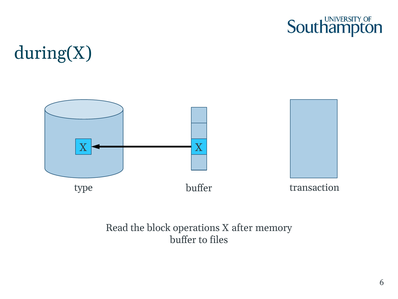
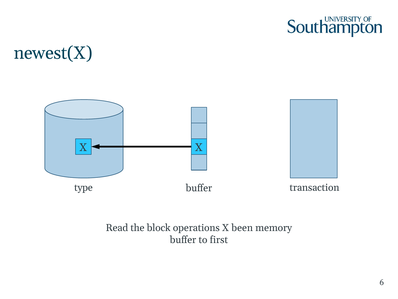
during(X: during(X -> newest(X
after: after -> been
files: files -> first
